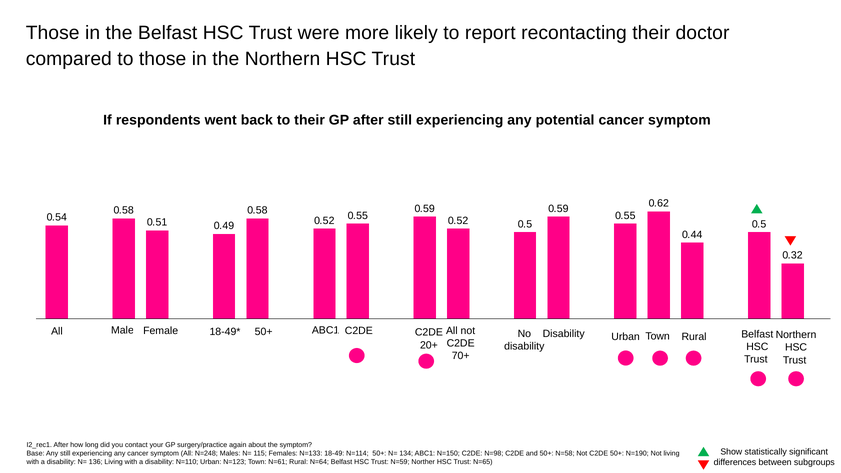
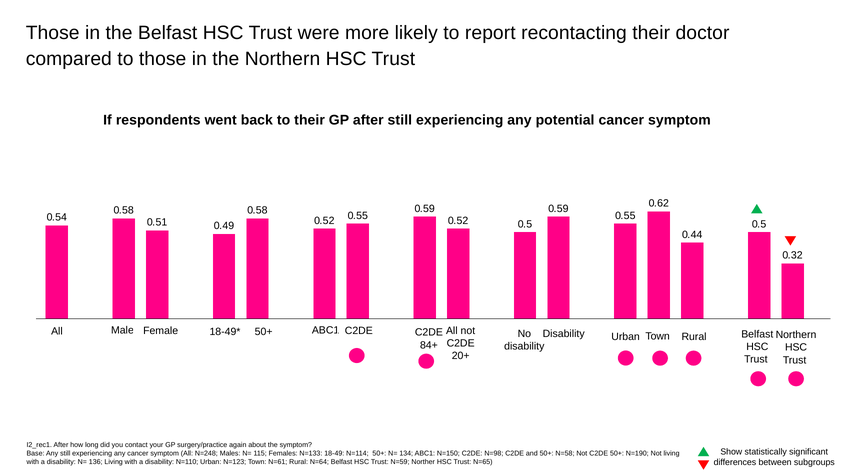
20+: 20+ -> 84+
70+: 70+ -> 20+
